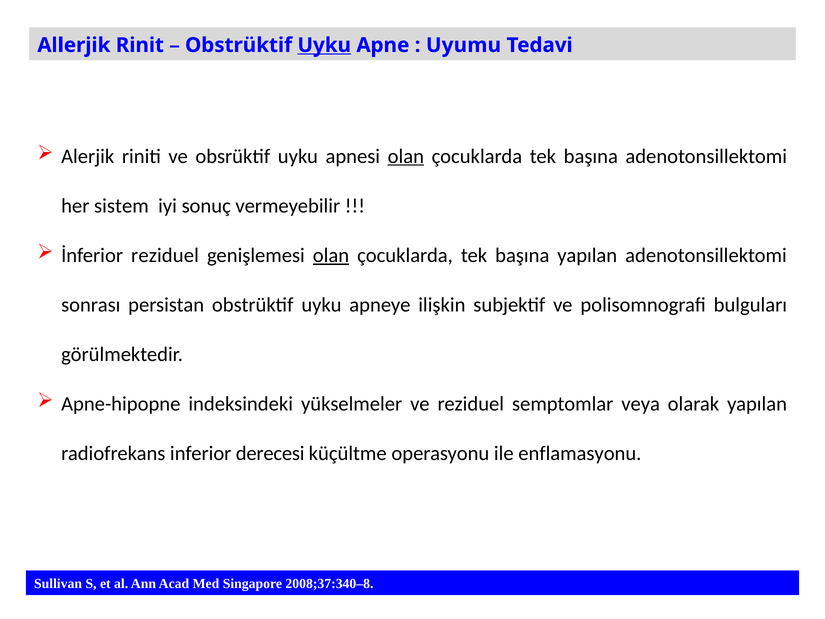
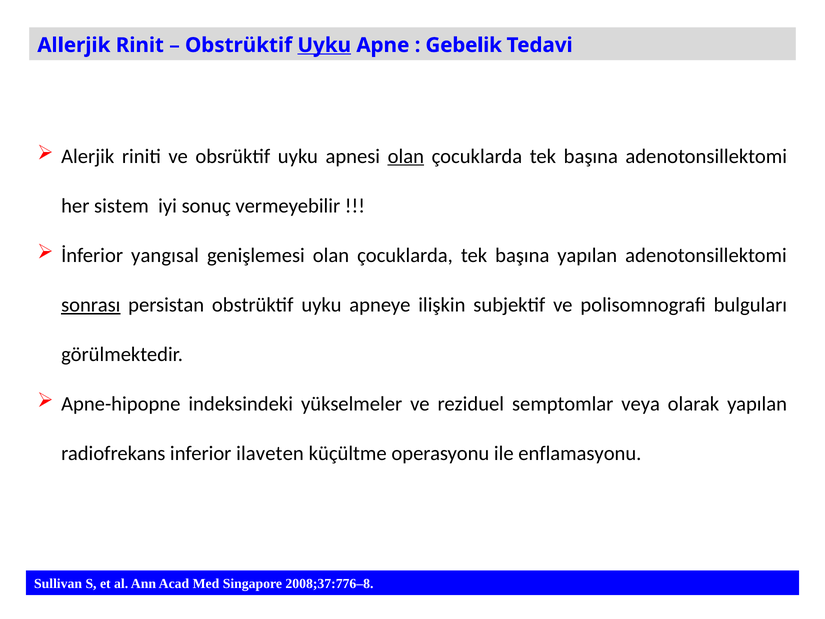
Uyumu: Uyumu -> Gebelik
İnferior reziduel: reziduel -> yangısal
olan at (331, 255) underline: present -> none
sonrası underline: none -> present
derecesi: derecesi -> ilaveten
2008;37:340–8: 2008;37:340–8 -> 2008;37:776–8
